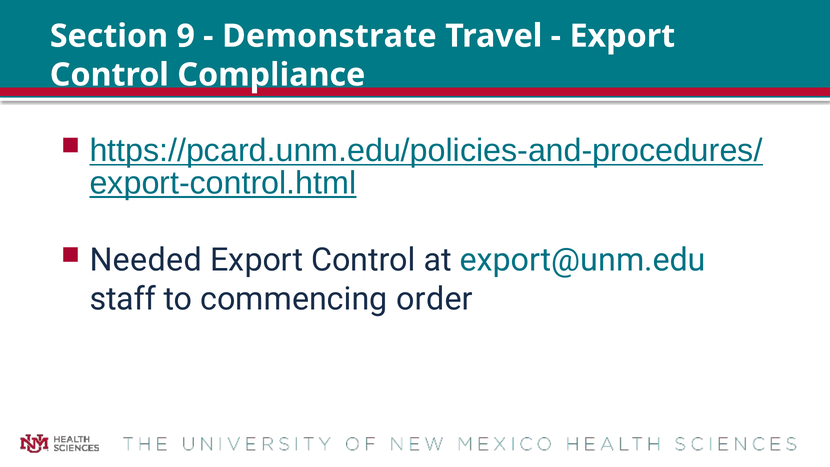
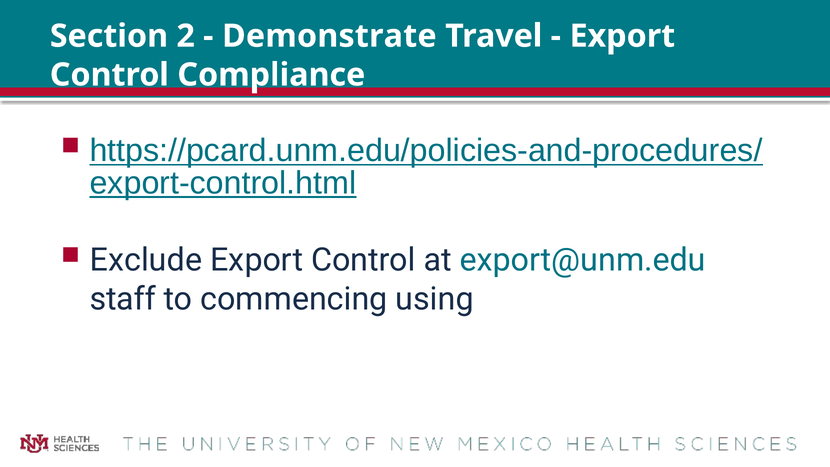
9: 9 -> 2
Needed: Needed -> Exclude
order: order -> using
